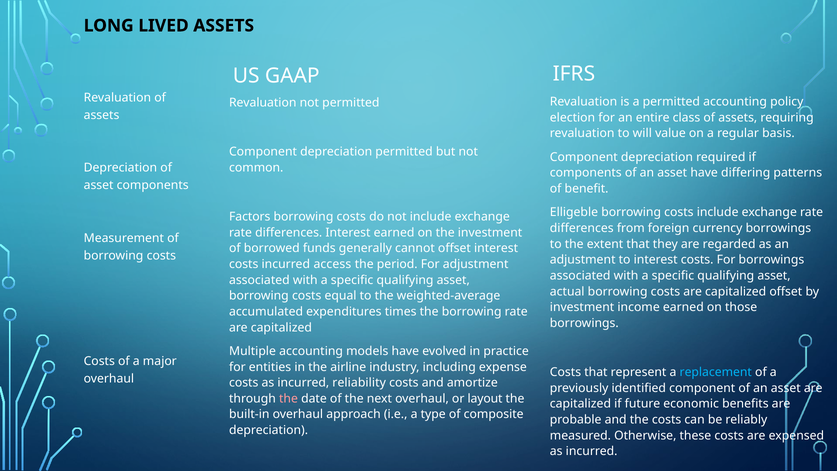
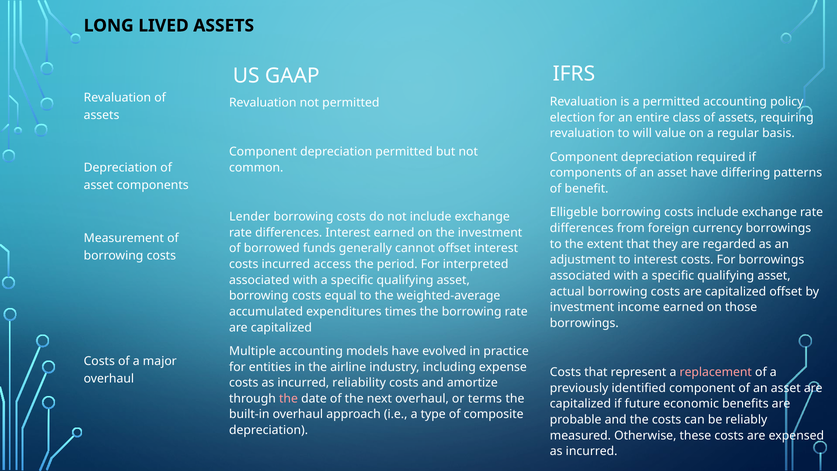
Factors: Factors -> Lender
For adjustment: adjustment -> interpreted
replacement colour: light blue -> pink
layout: layout -> terms
